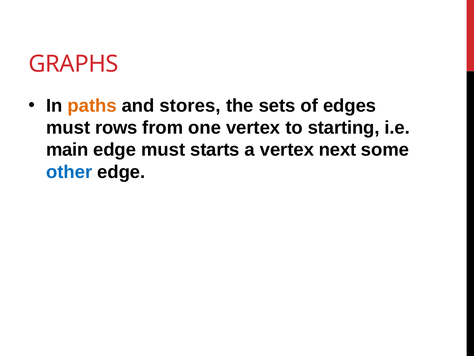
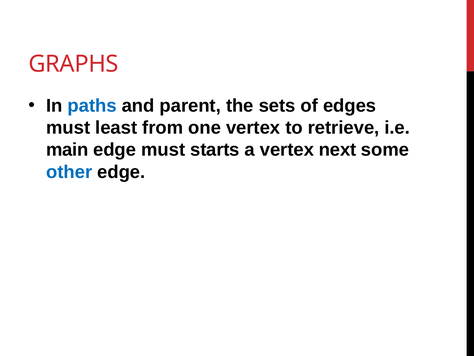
paths colour: orange -> blue
stores: stores -> parent
rows: rows -> least
starting: starting -> retrieve
